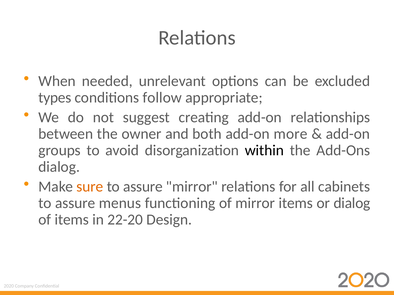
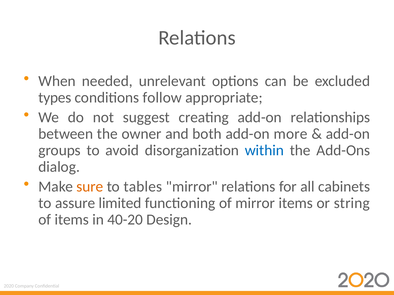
within colour: black -> blue
assure at (143, 187): assure -> tables
menus: menus -> limited
or dialog: dialog -> string
22-20: 22-20 -> 40-20
